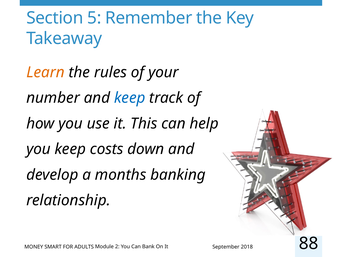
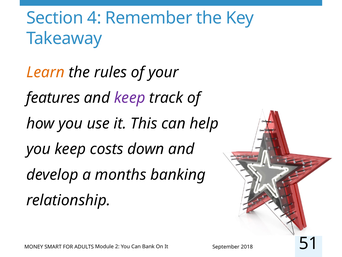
5: 5 -> 4
number: number -> features
keep at (130, 98) colour: blue -> purple
88: 88 -> 51
